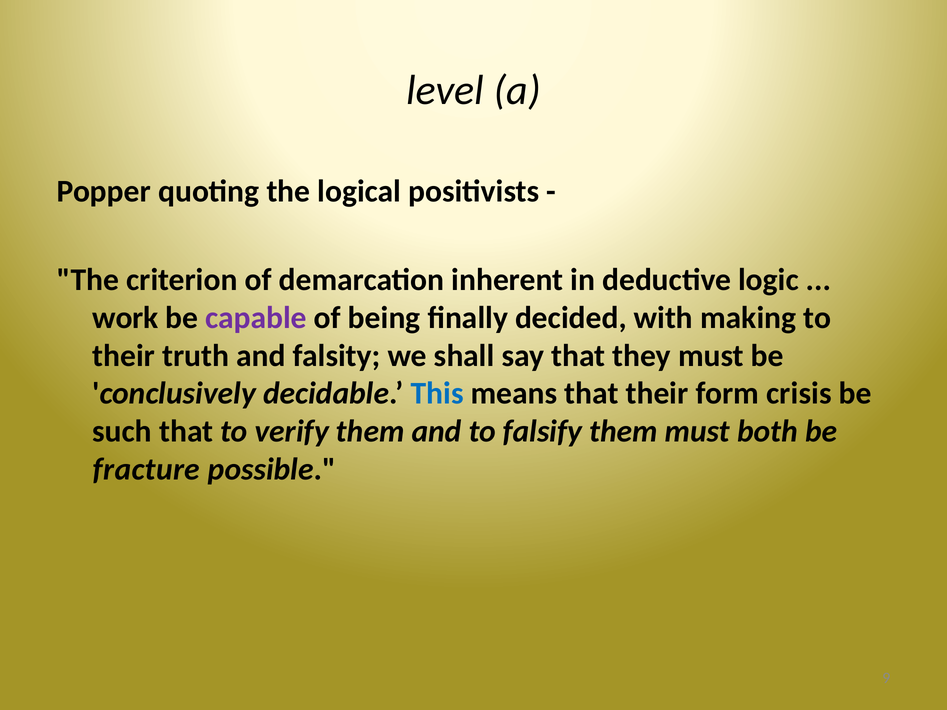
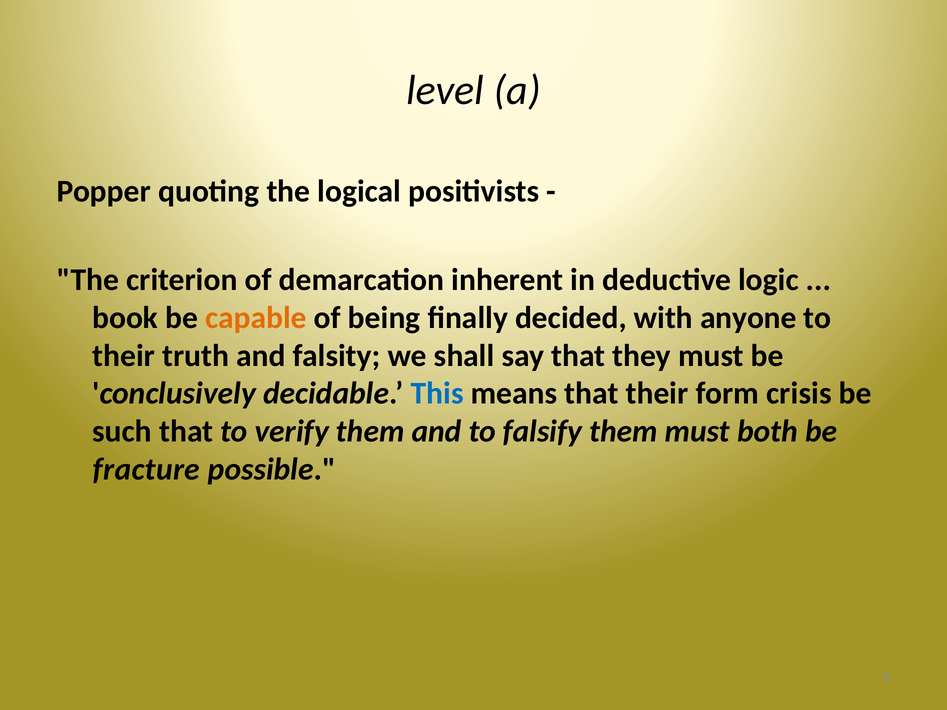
work: work -> book
capable colour: purple -> orange
making: making -> anyone
